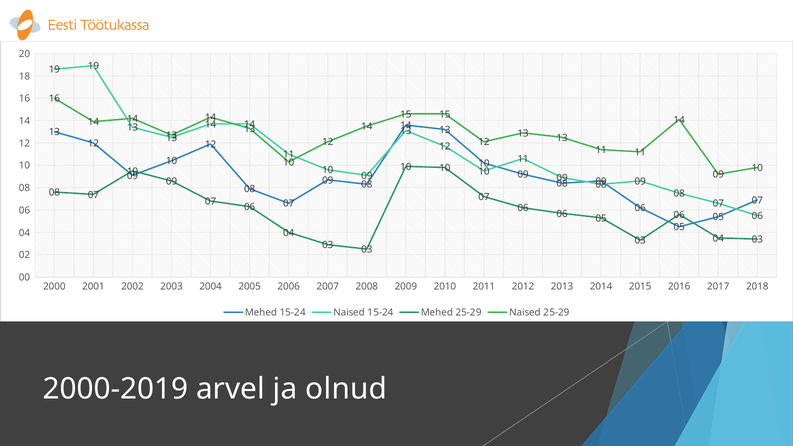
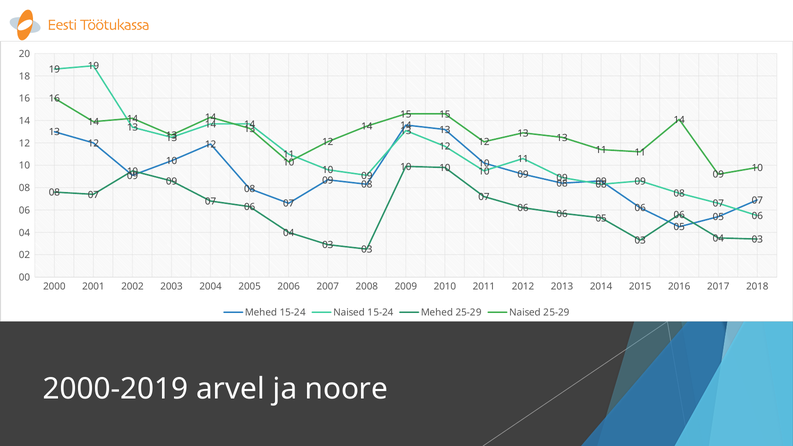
olnud: olnud -> noore
